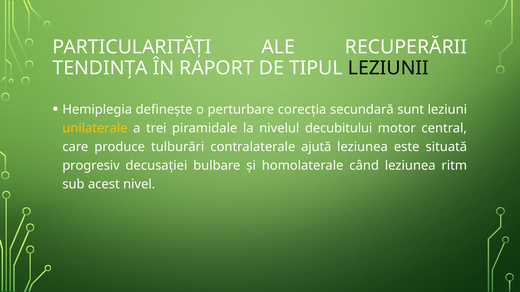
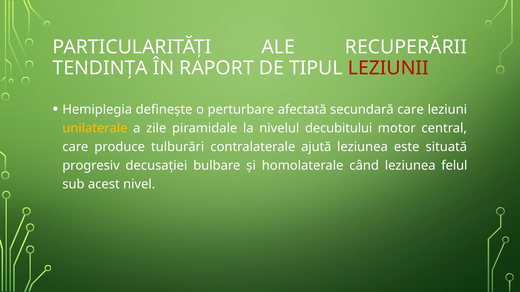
LEZIUNII colour: black -> red
corecția: corecția -> afectată
secundară sunt: sunt -> care
trei: trei -> zile
ritm: ritm -> felul
